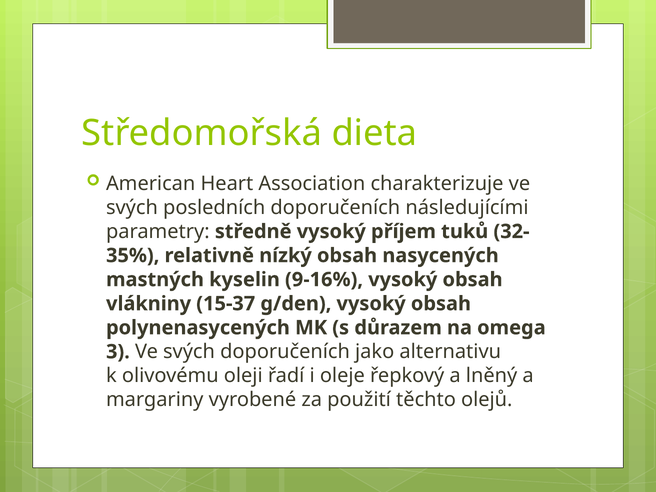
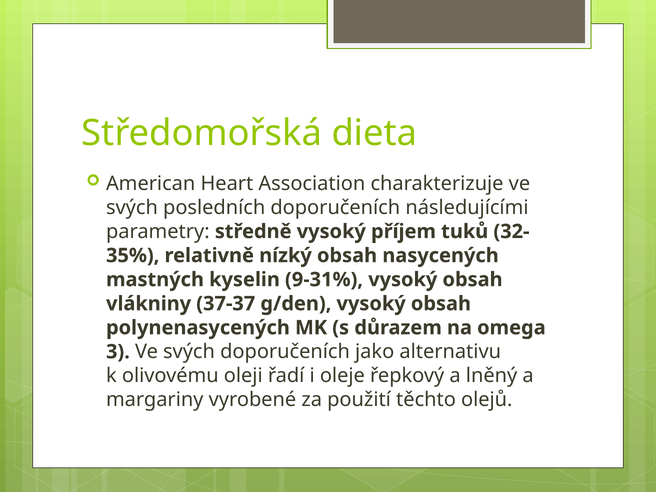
9-16%: 9-16% -> 9-31%
15-37: 15-37 -> 37-37
